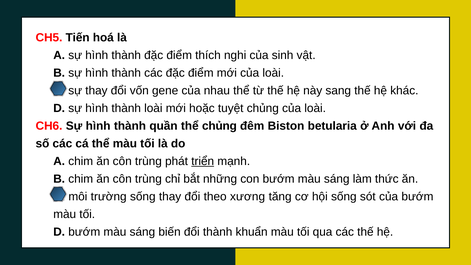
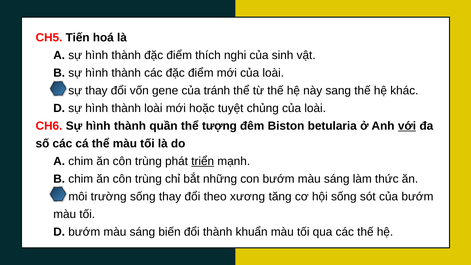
nhau: nhau -> tránh
thể chủng: chủng -> tượng
với underline: none -> present
